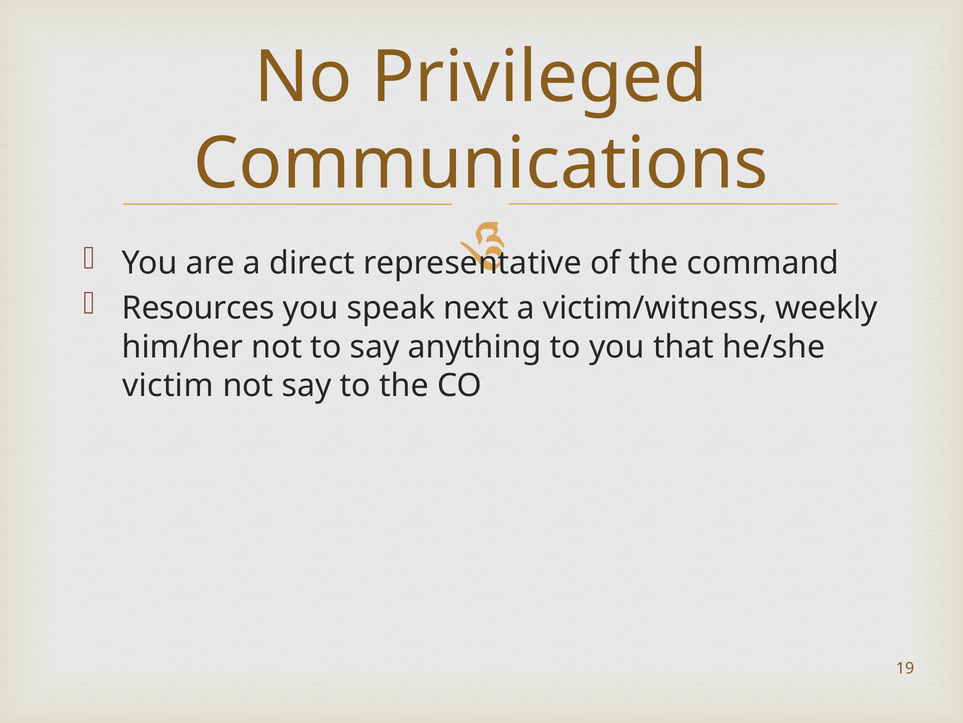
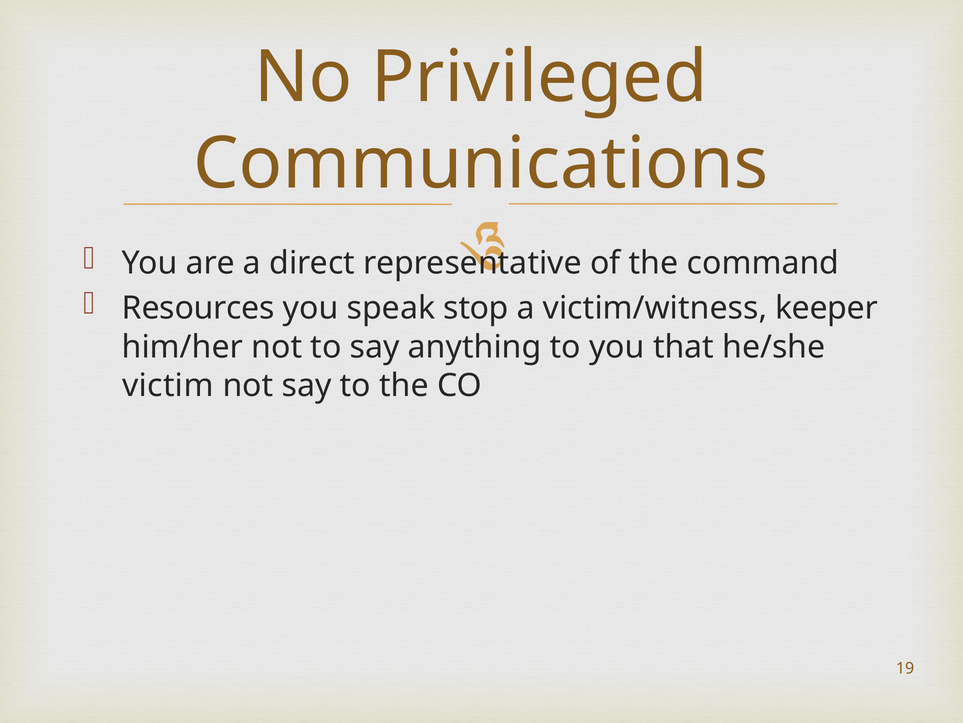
next: next -> stop
weekly: weekly -> keeper
